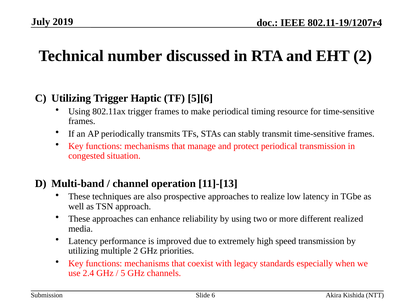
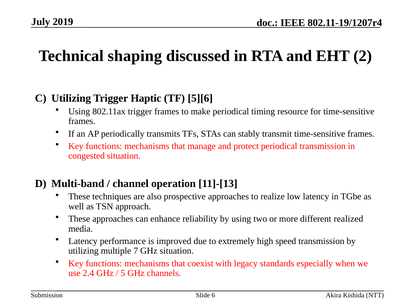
number: number -> shaping
multiple 2: 2 -> 7
GHz priorities: priorities -> situation
